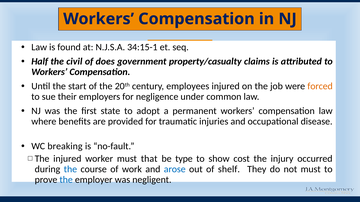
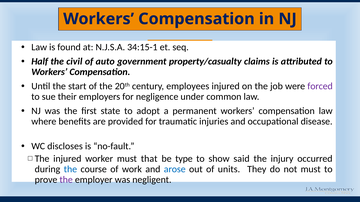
does: does -> auto
forced colour: orange -> purple
breaking: breaking -> discloses
cost: cost -> said
shelf: shelf -> units
the at (66, 180) colour: blue -> purple
